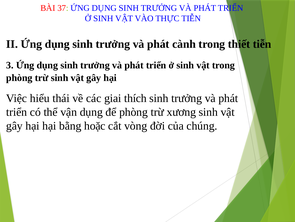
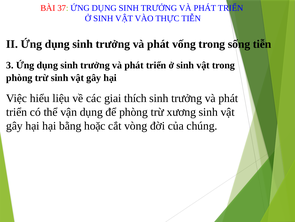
cành: cành -> vống
thiết: thiết -> sống
thái: thái -> liệu
